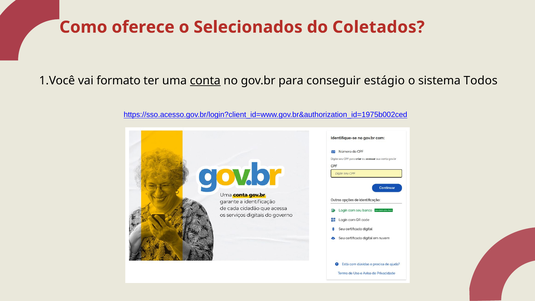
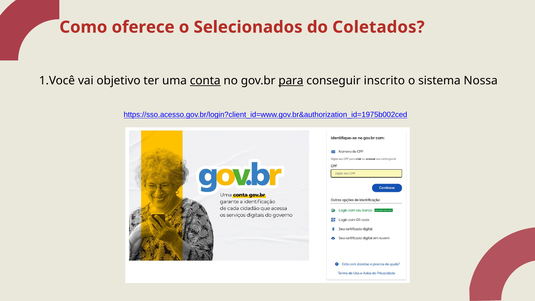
formato: formato -> objetivo
para underline: none -> present
estágio: estágio -> inscrito
Todos: Todos -> Nossa
